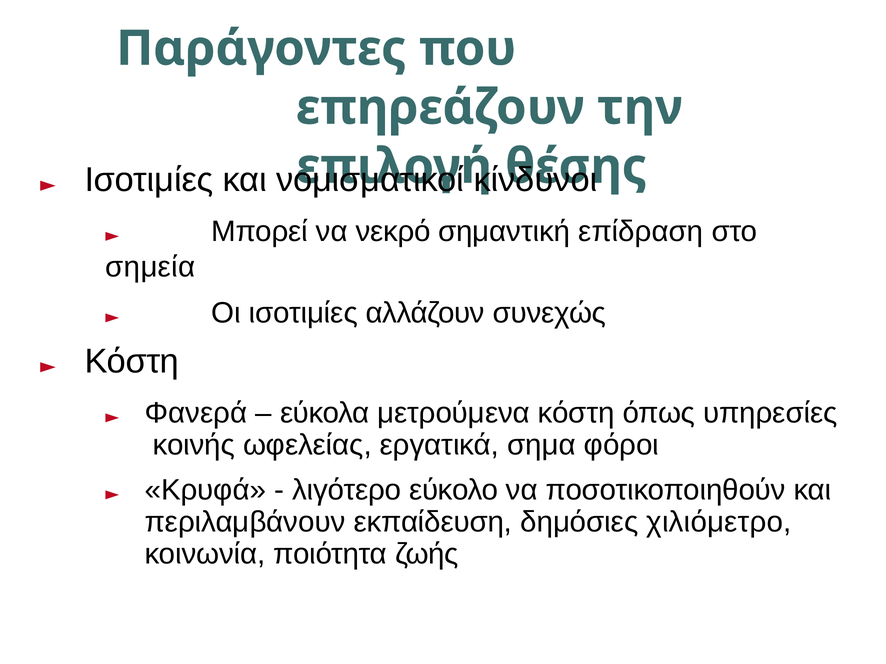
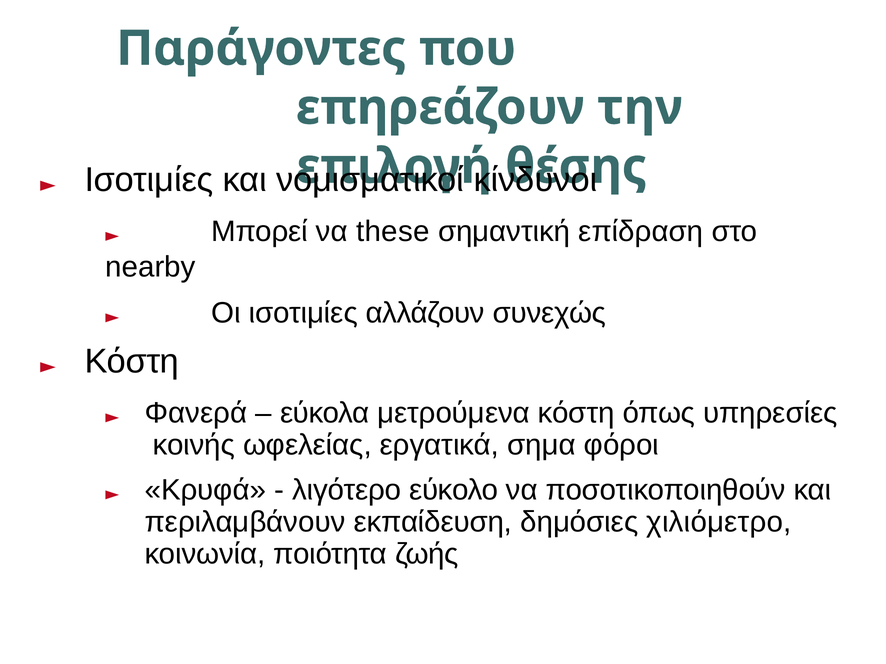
νεκρό: νεκρό -> these
σημεία: σημεία -> nearby
